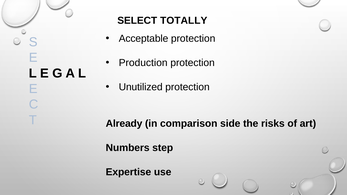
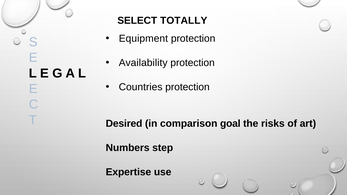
Acceptable: Acceptable -> Equipment
Production: Production -> Availability
Unutilized: Unutilized -> Countries
Already: Already -> Desired
side: side -> goal
